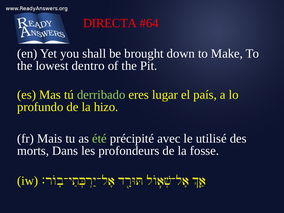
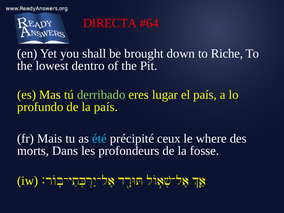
Make: Make -> Riche
la hizo: hizo -> país
été colour: light green -> light blue
avec: avec -> ceux
utilisé: utilisé -> where
